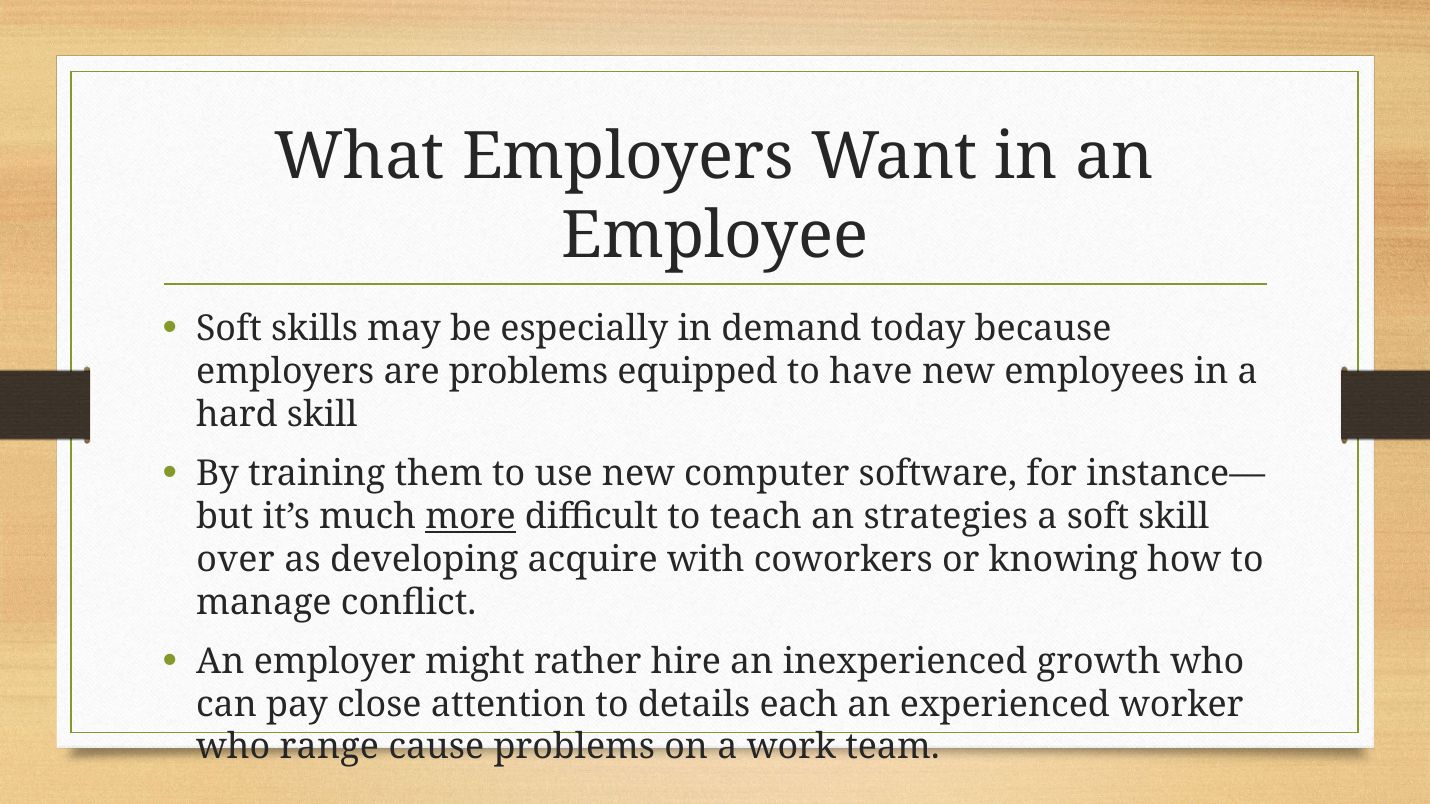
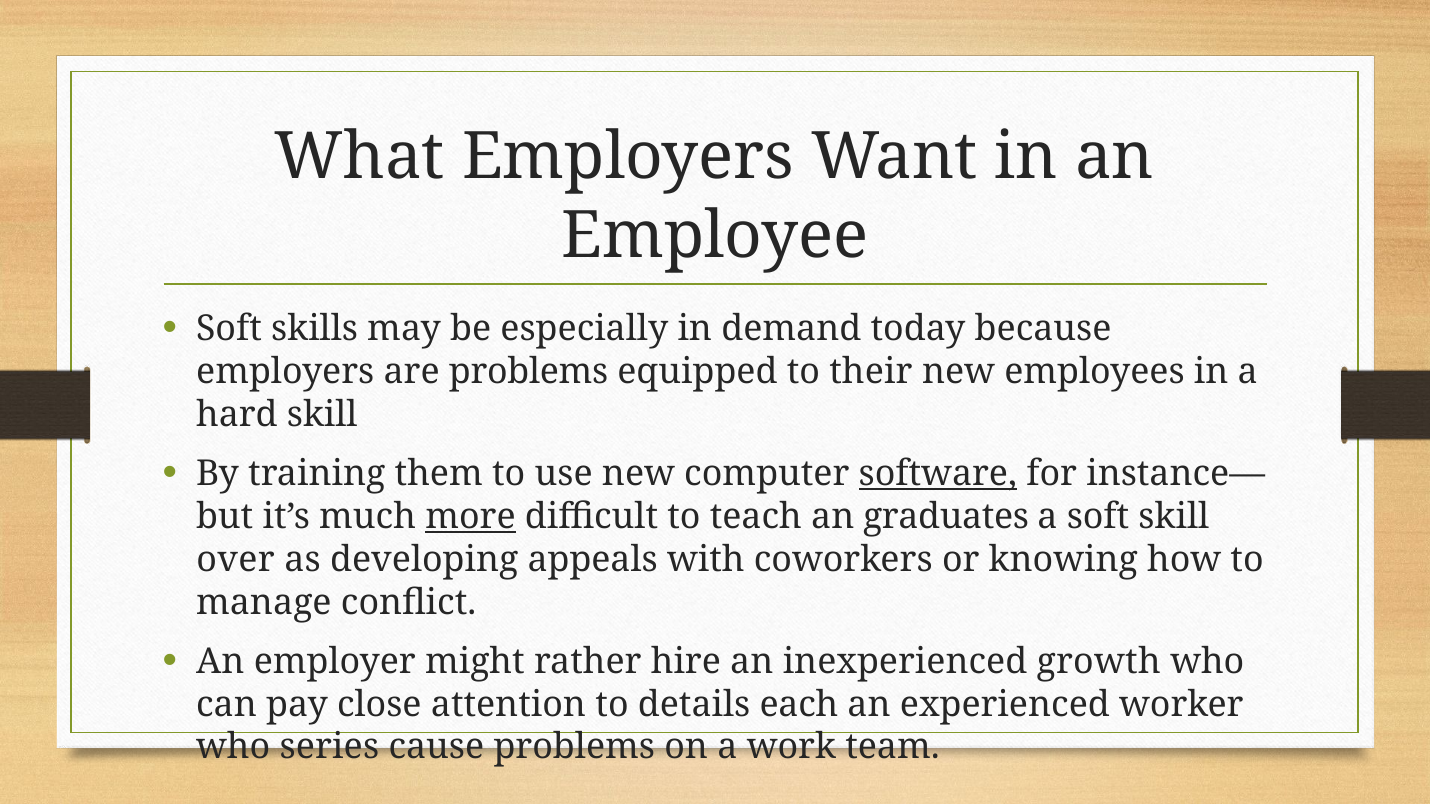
have: have -> their
software underline: none -> present
strategies: strategies -> graduates
acquire: acquire -> appeals
range: range -> series
